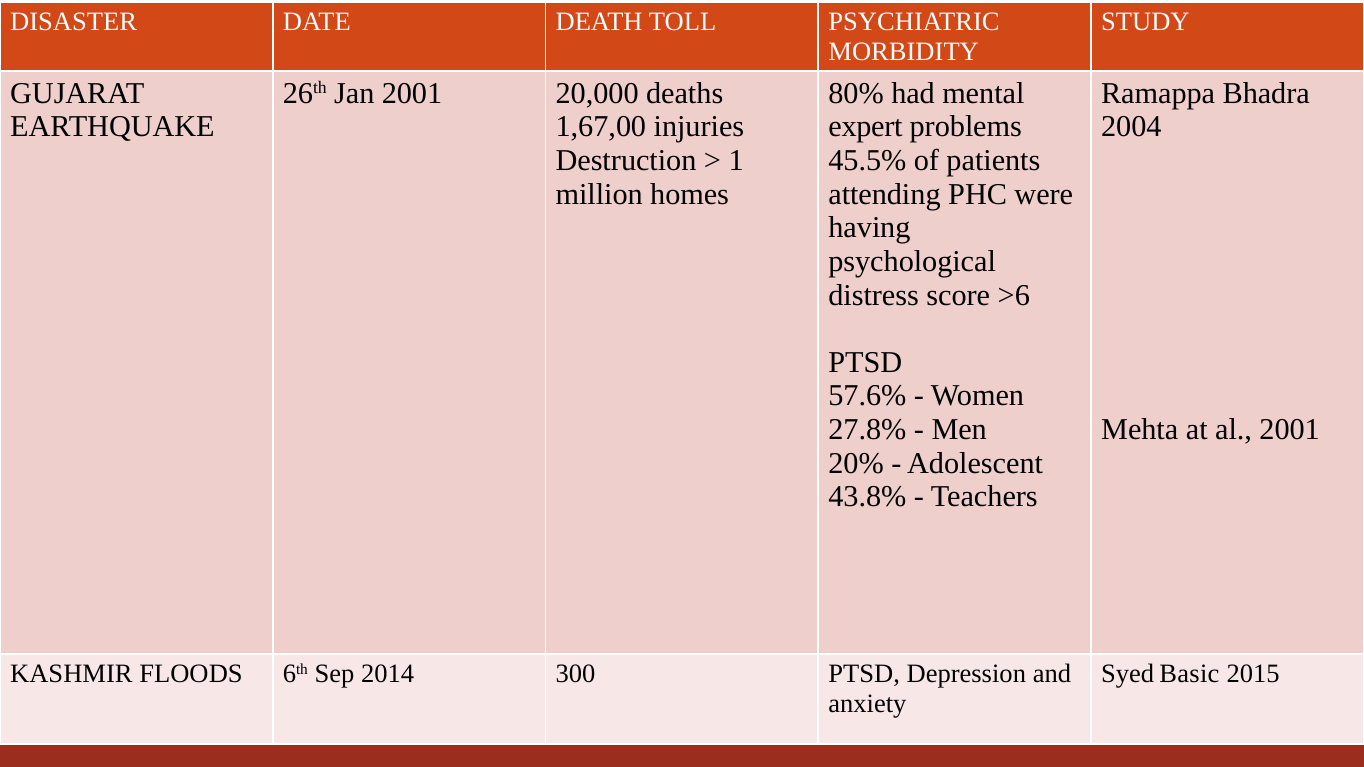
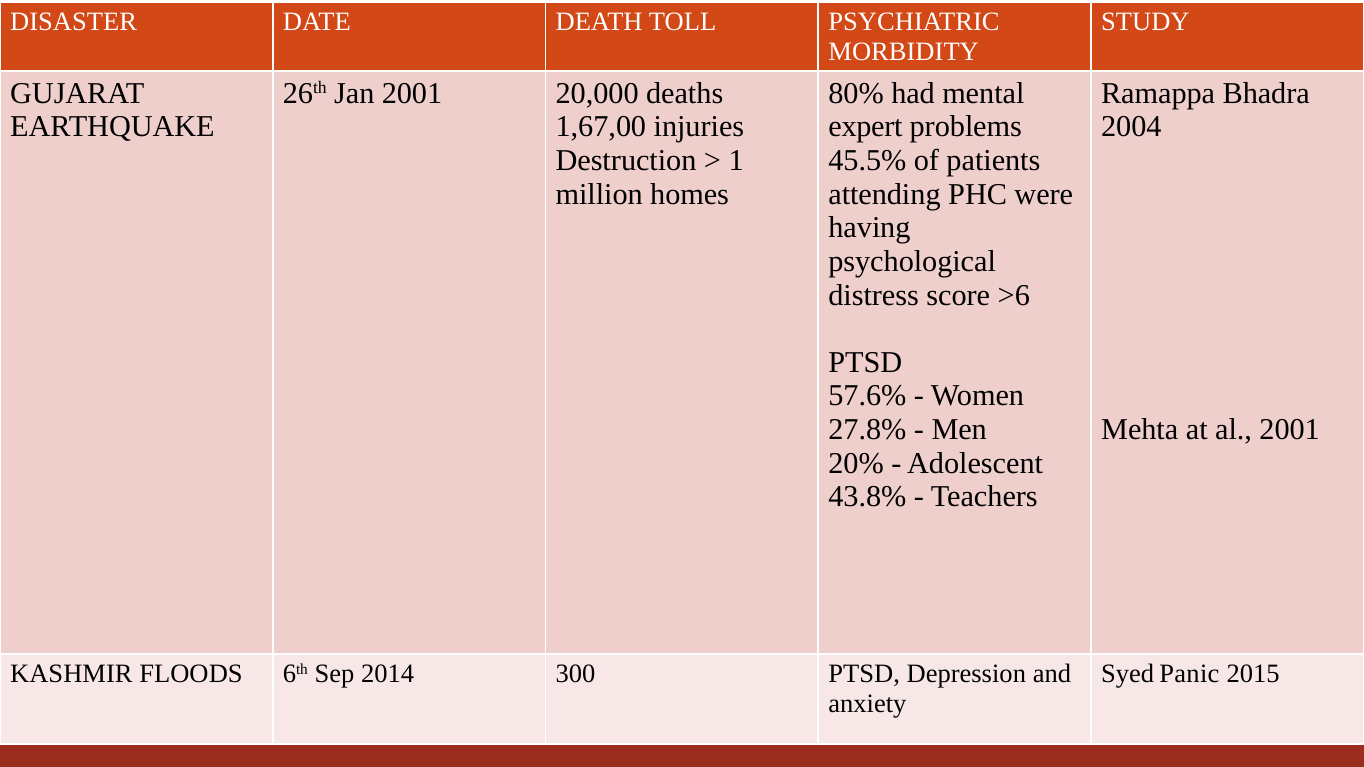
Basic: Basic -> Panic
